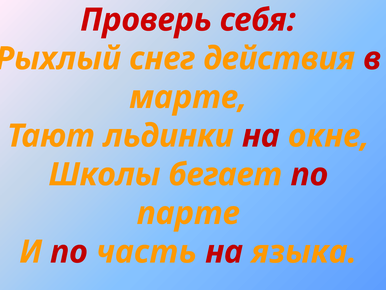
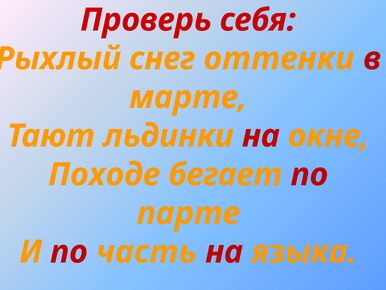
действия: действия -> оттенки
Школы: Школы -> Походе
